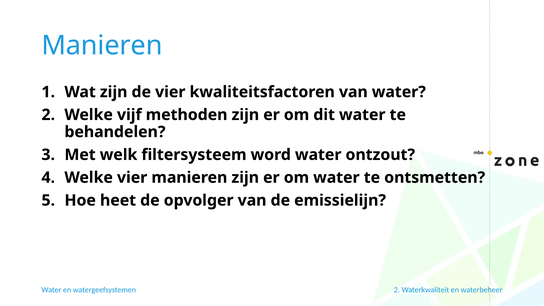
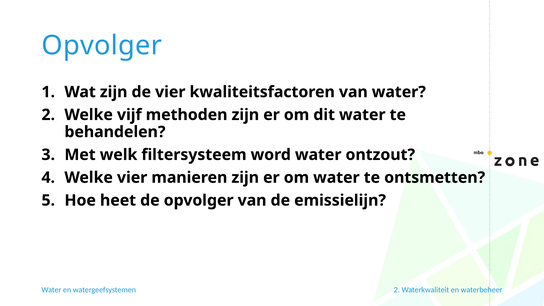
Manieren at (102, 46): Manieren -> Opvolger
